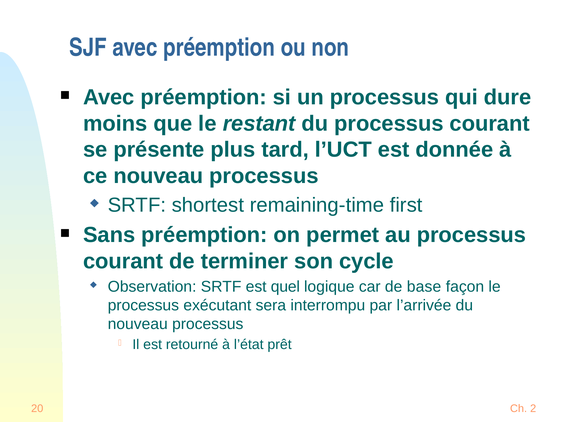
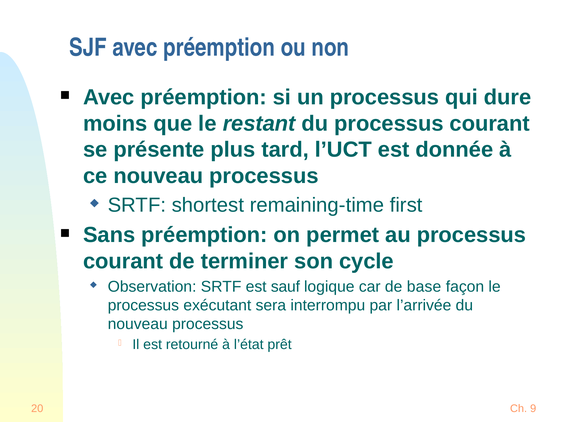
quel: quel -> sauf
2: 2 -> 9
